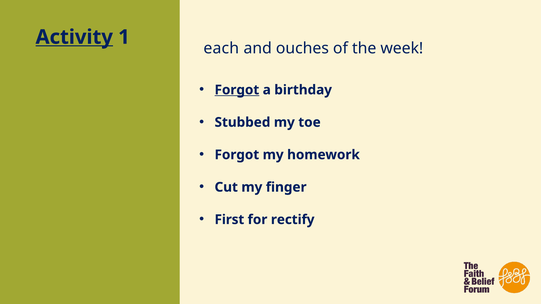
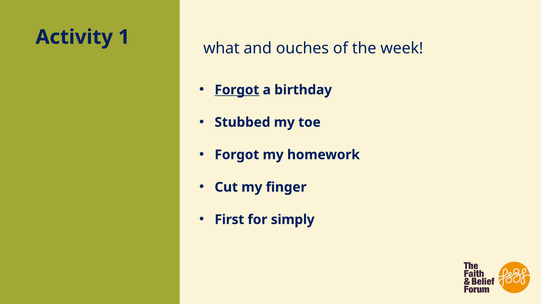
Activity underline: present -> none
each: each -> what
rectify: rectify -> simply
